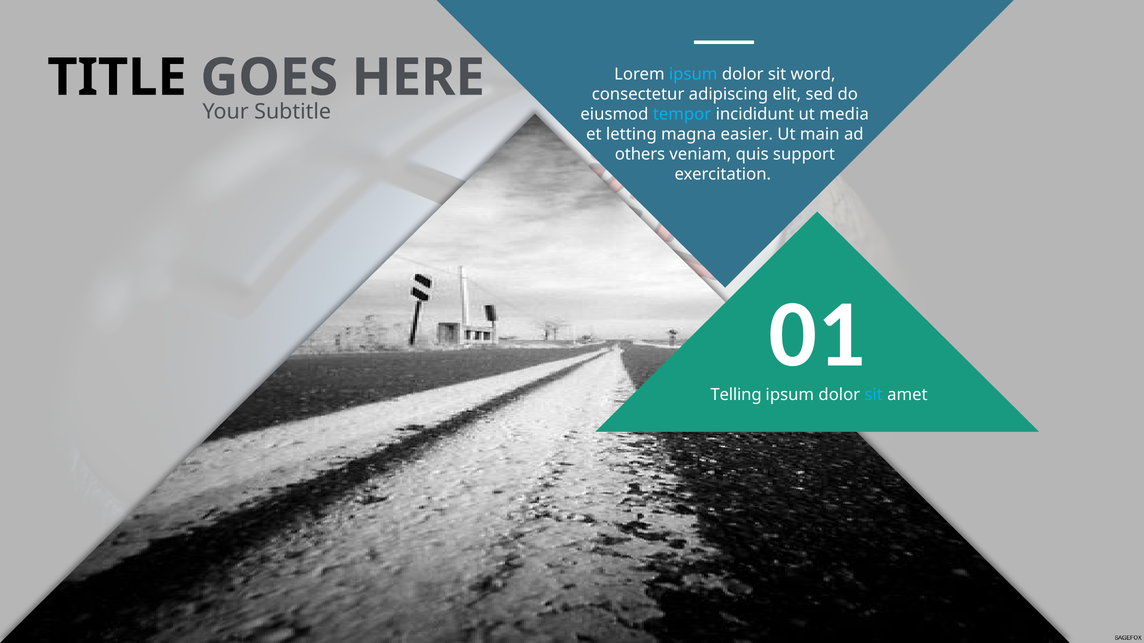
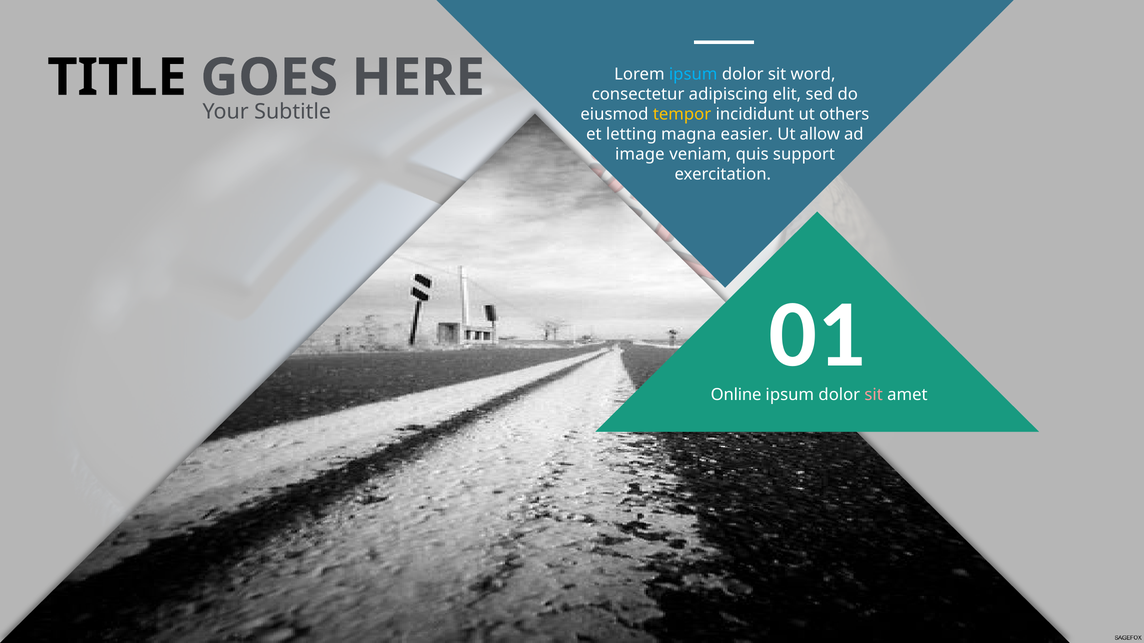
tempor colour: light blue -> yellow
media: media -> others
main: main -> allow
others: others -> image
Telling: Telling -> Online
sit at (874, 395) colour: light blue -> pink
